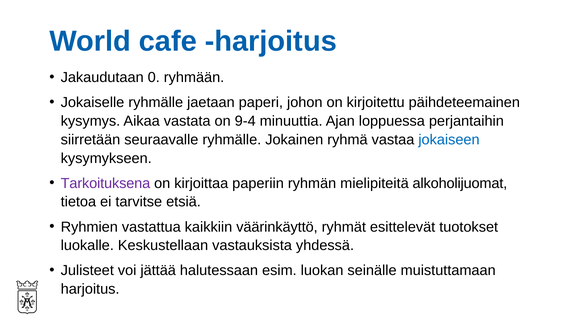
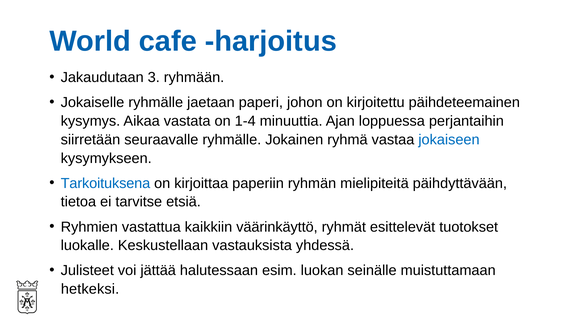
0: 0 -> 3
9-4: 9-4 -> 1-4
Tarkoituksena colour: purple -> blue
alkoholijuomat: alkoholijuomat -> päihdyttävään
harjoitus at (90, 289): harjoitus -> hetkeksi
